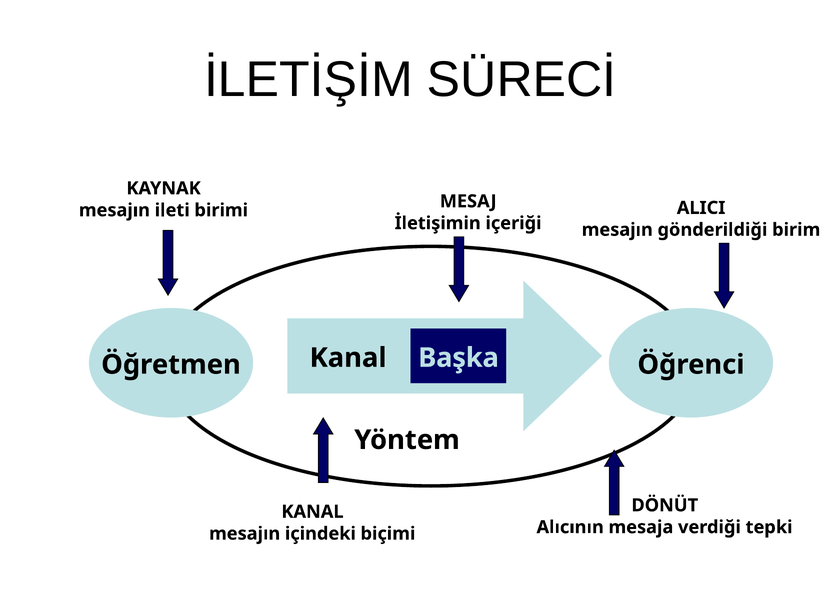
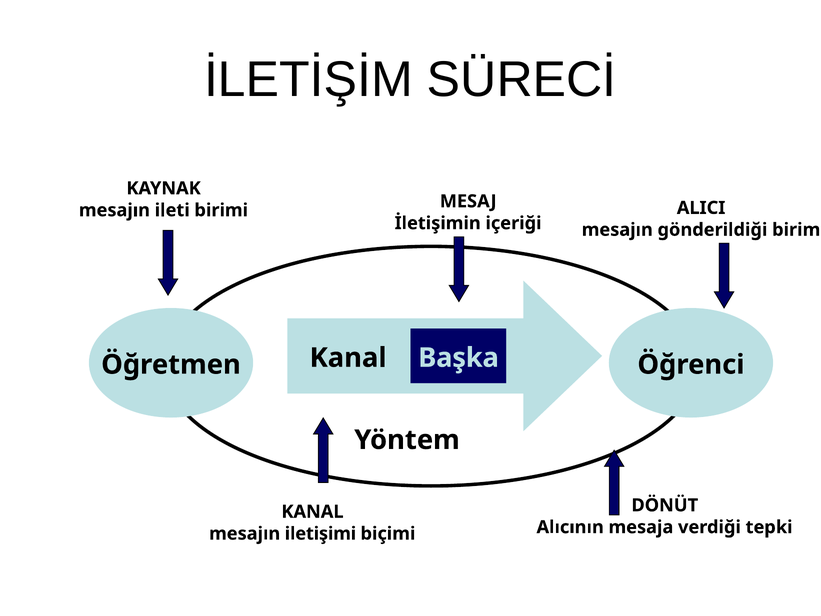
içindeki: içindeki -> iletişimi
